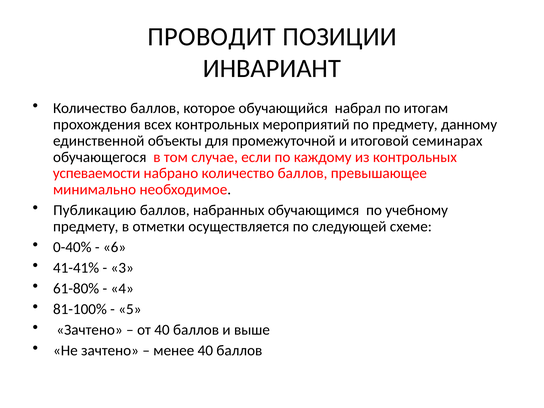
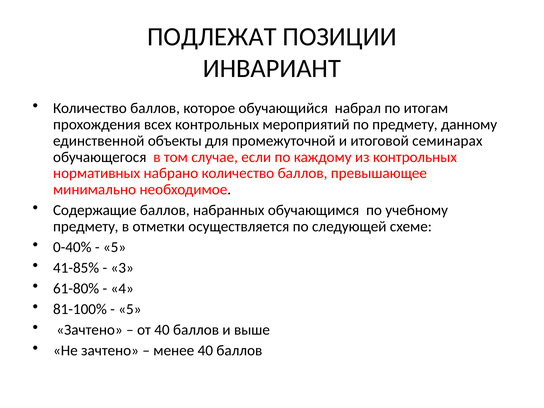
ПРОВОДИТ: ПРОВОДИТ -> ПОДЛЕЖАТ
успеваемости: успеваемости -> нормативных
Публикацию: Публикацию -> Содержащие
6 at (115, 247): 6 -> 5
41-41%: 41-41% -> 41-85%
